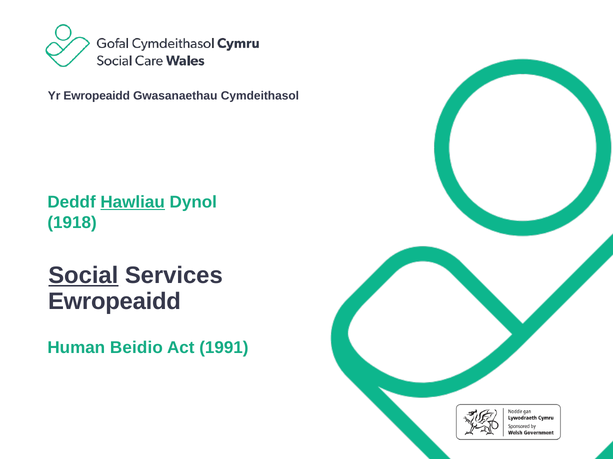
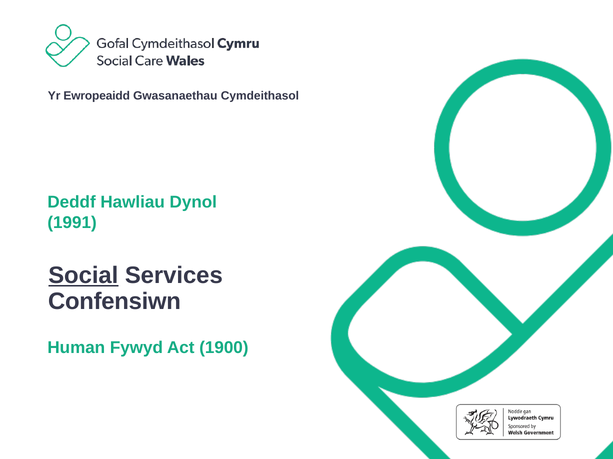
Hawliau underline: present -> none
1918: 1918 -> 1991
Ewropeaidd at (114, 302): Ewropeaidd -> Confensiwn
Beidio: Beidio -> Fywyd
1991: 1991 -> 1900
